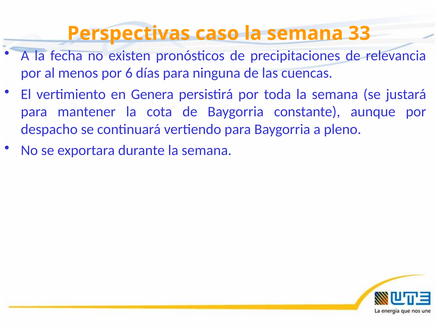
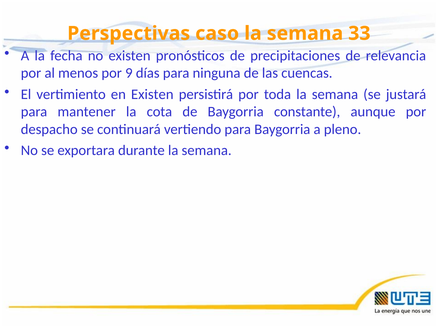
6: 6 -> 9
en Genera: Genera -> Existen
